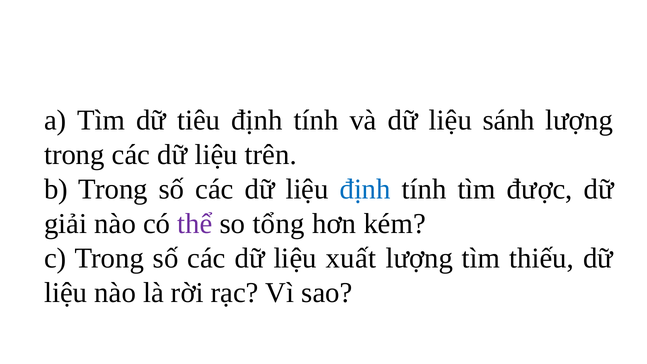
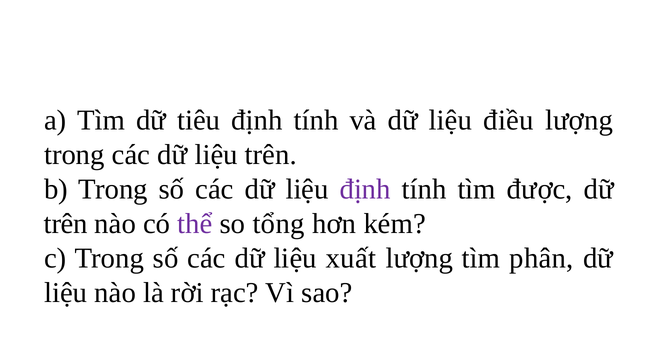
sánh: sánh -> điều
định at (365, 189) colour: blue -> purple
giải at (66, 224): giải -> trên
thiếu: thiếu -> phân
